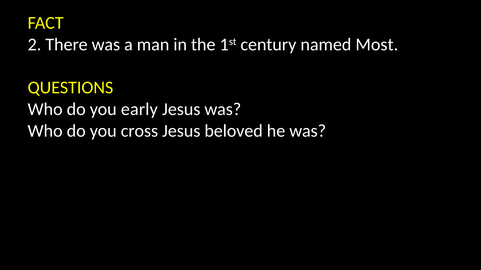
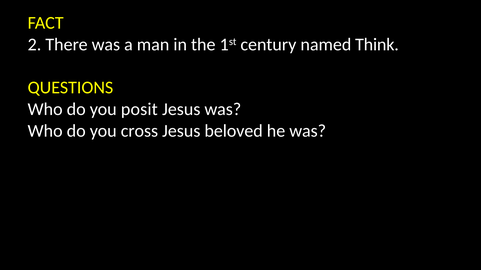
Most: Most -> Think
early: early -> posit
